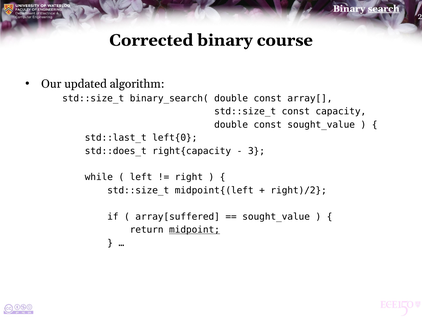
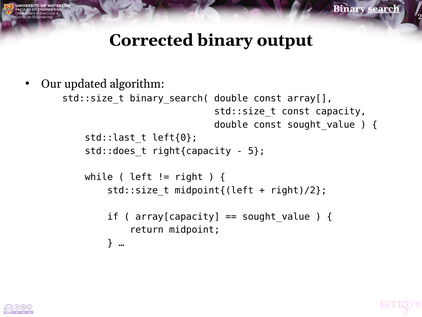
course: course -> output
3: 3 -> 5
array[suffered: array[suffered -> array[capacity
midpoint underline: present -> none
